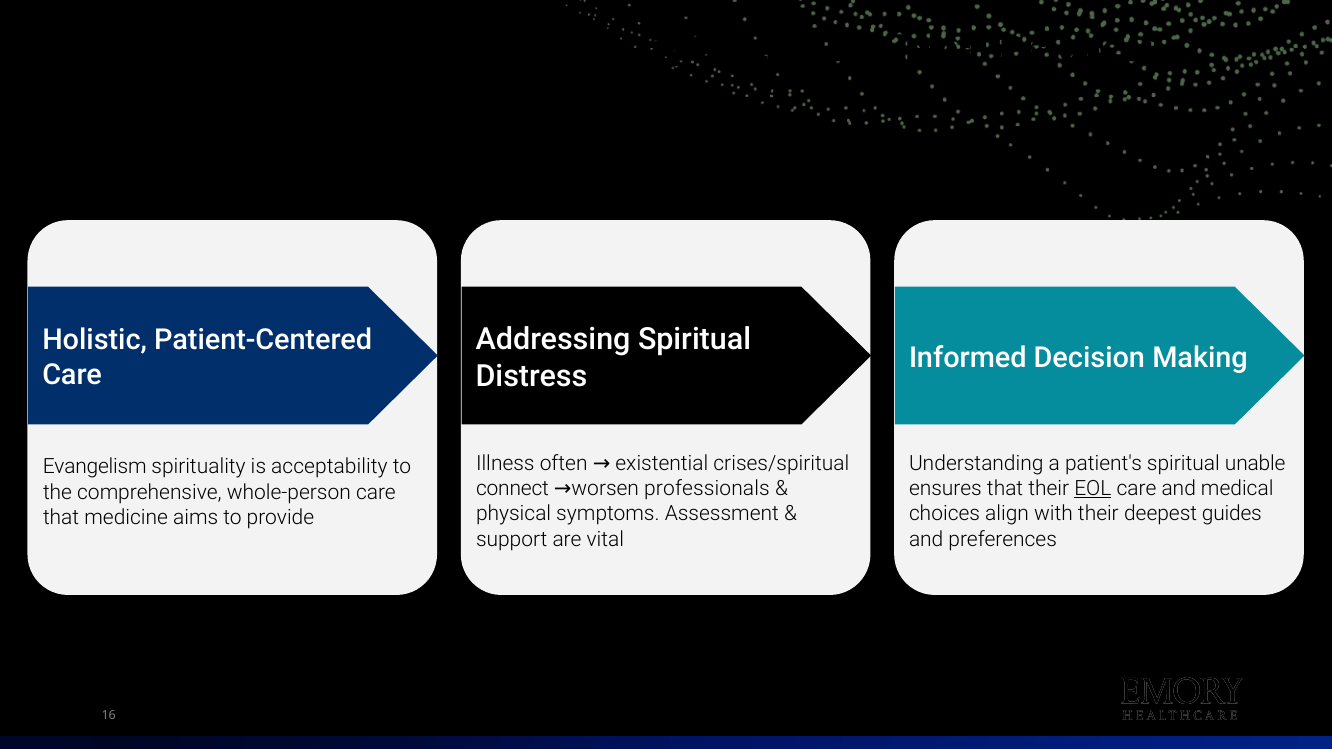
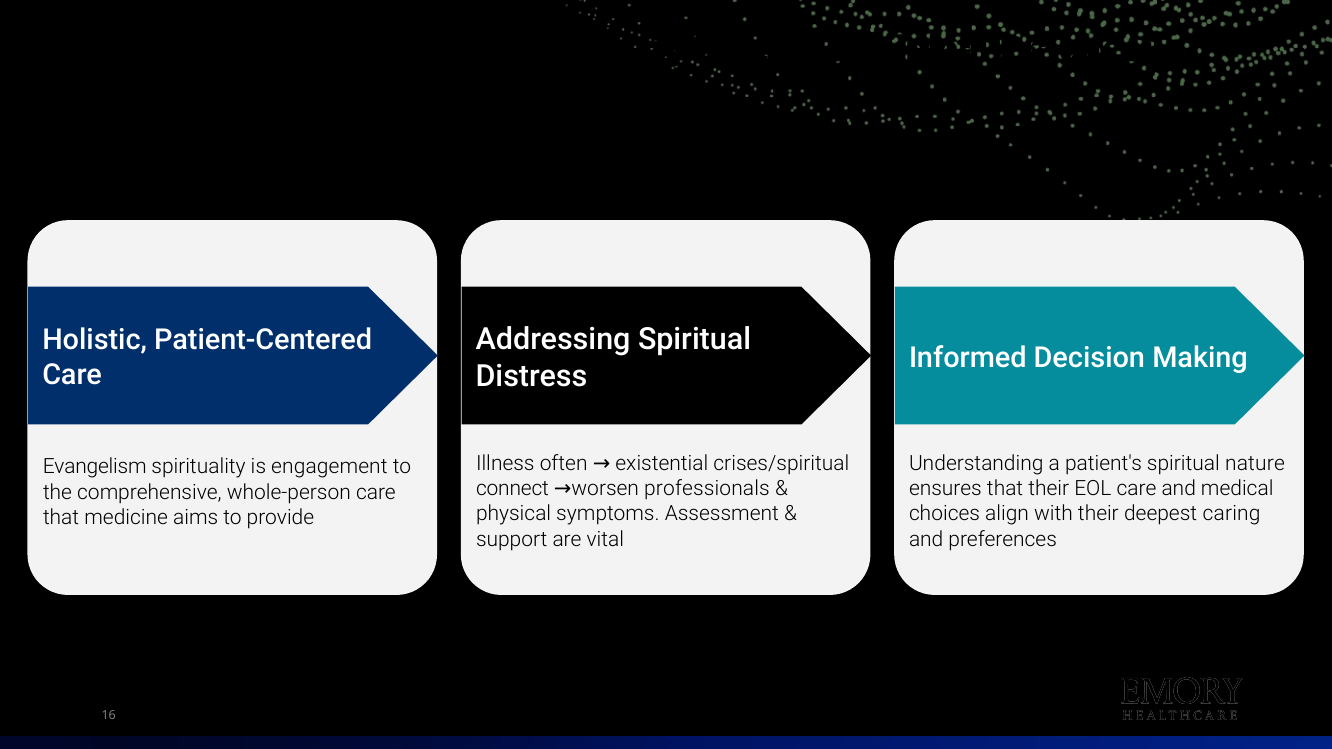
unable: unable -> nature
acceptability: acceptability -> engagement
EOL underline: present -> none
guides: guides -> caring
